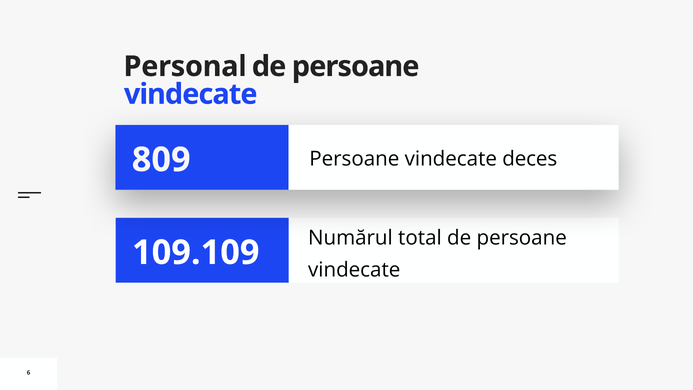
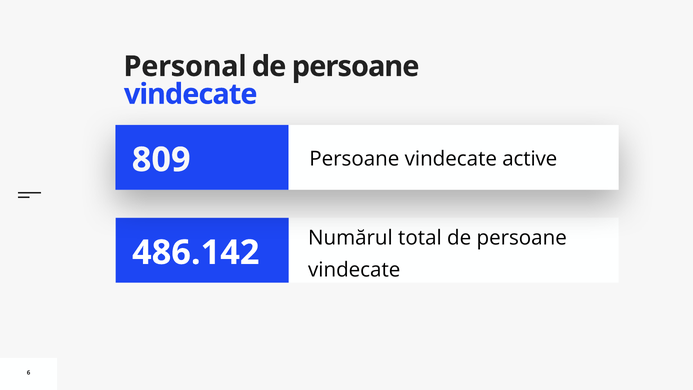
deces: deces -> active
109.109: 109.109 -> 486.142
